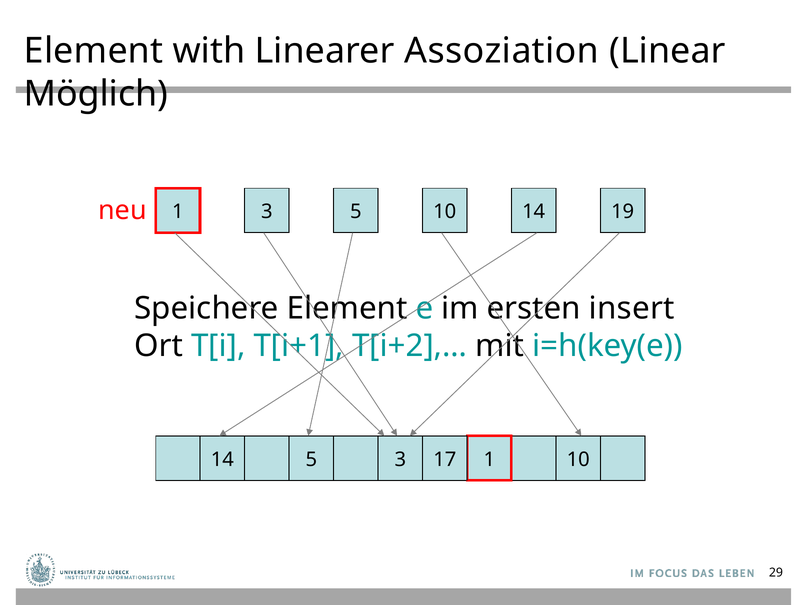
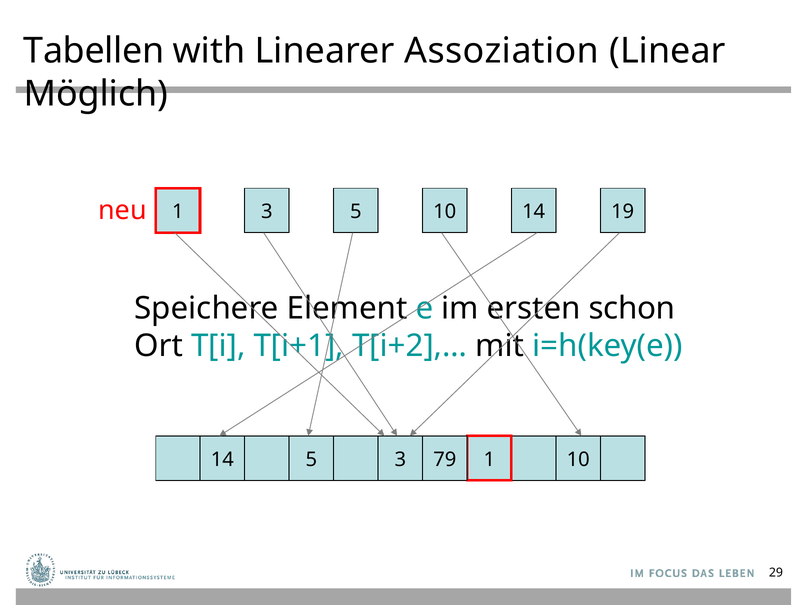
Element at (94, 51): Element -> Tabellen
insert: insert -> schon
17: 17 -> 79
